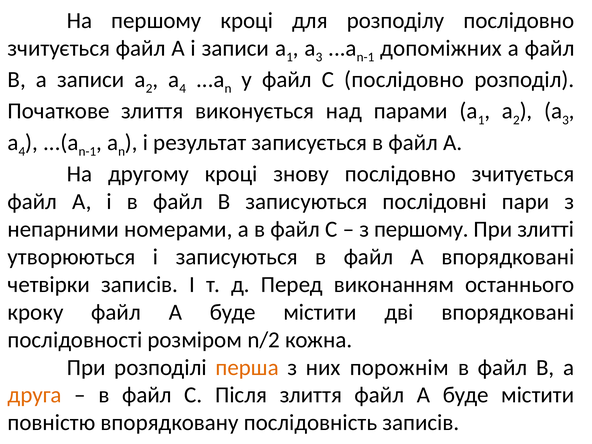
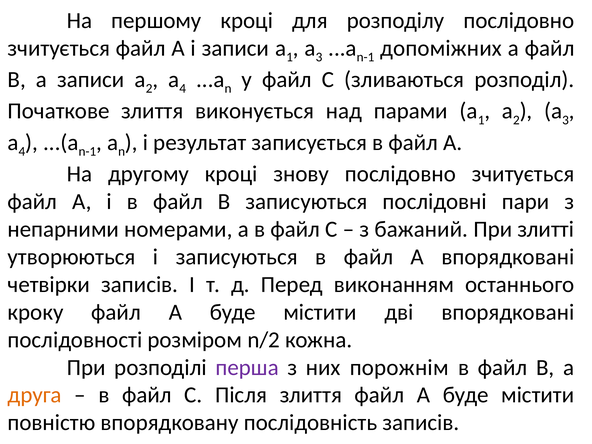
С послідовно: послідовно -> зливаються
з першому: першому -> бажаний
перша colour: orange -> purple
